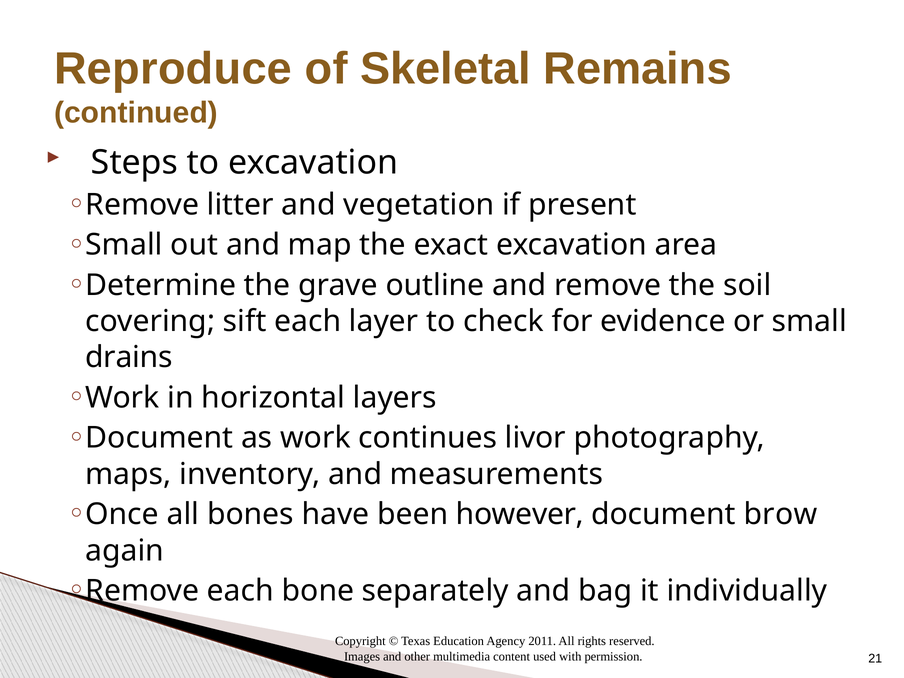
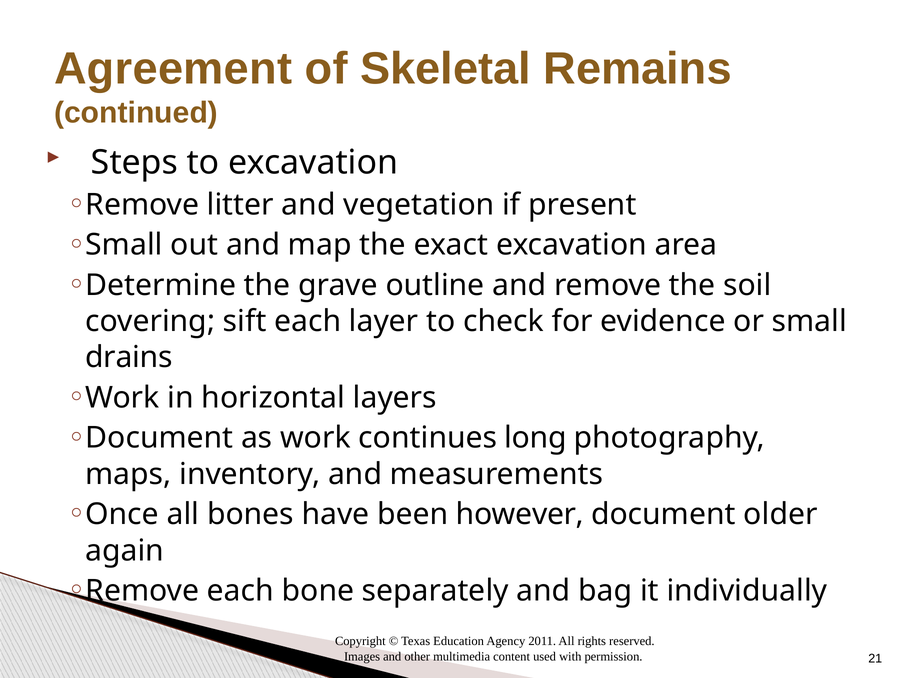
Reproduce: Reproduce -> Agreement
livor: livor -> long
brow: brow -> older
